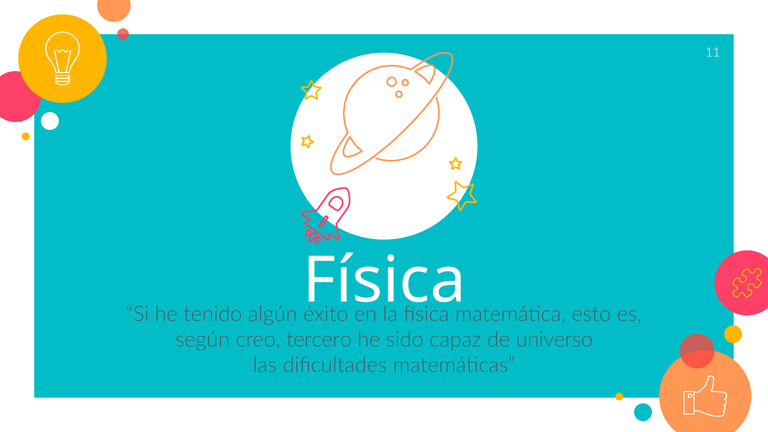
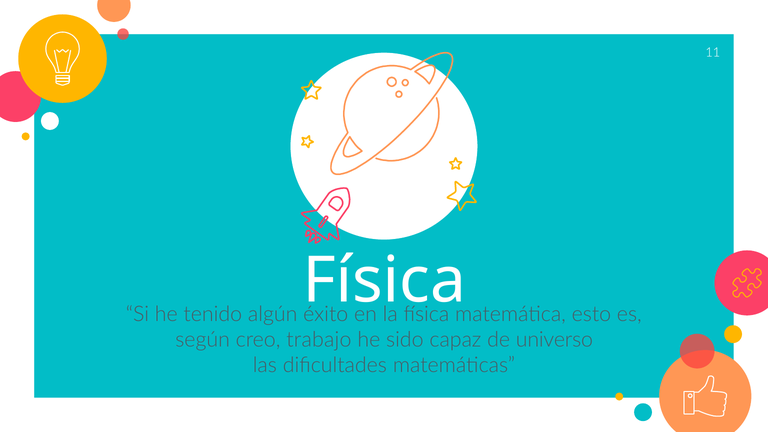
tercero: tercero -> trabajo
